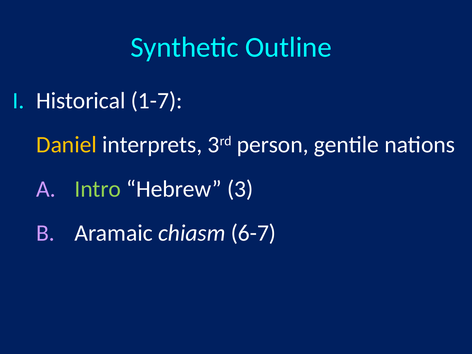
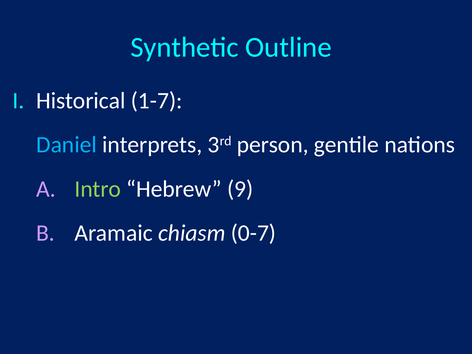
Daniel colour: yellow -> light blue
3: 3 -> 9
6-7: 6-7 -> 0-7
